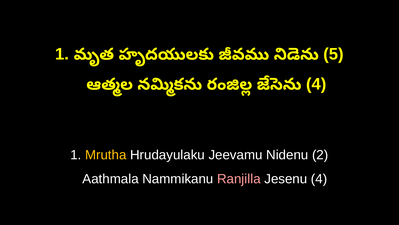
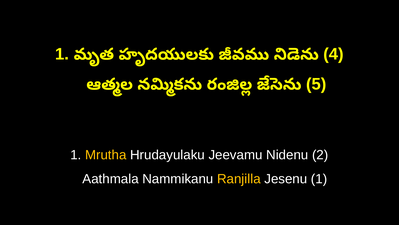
5: 5 -> 4
4 at (316, 84): 4 -> 5
Ranjilla colour: pink -> yellow
Jesenu 4: 4 -> 1
